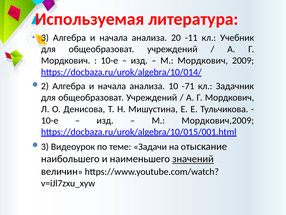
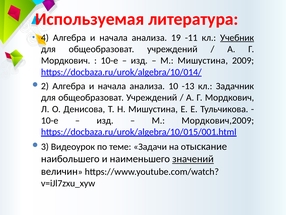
3: 3 -> 4
20: 20 -> 19
Учебник underline: none -> present
М Мордкович: Мордкович -> Мишустина
-71: -71 -> -13
